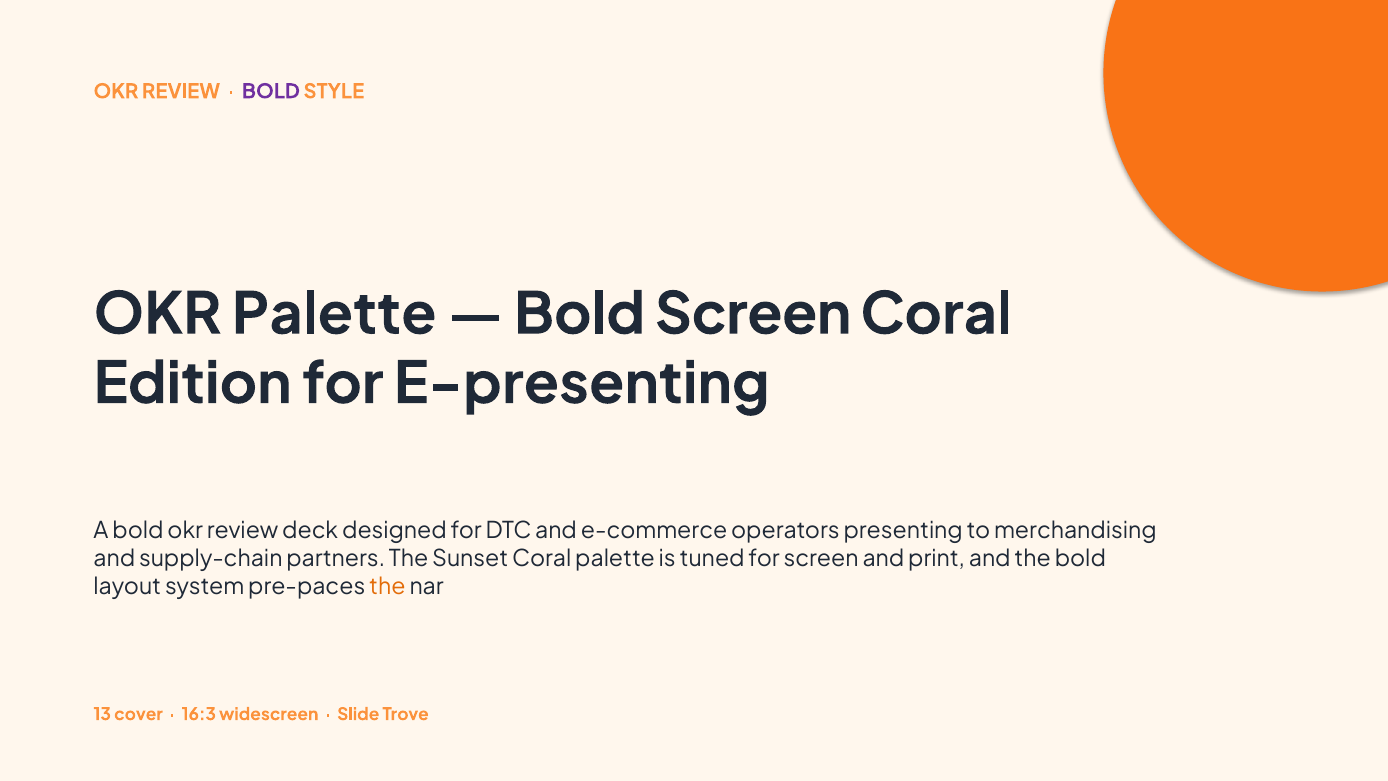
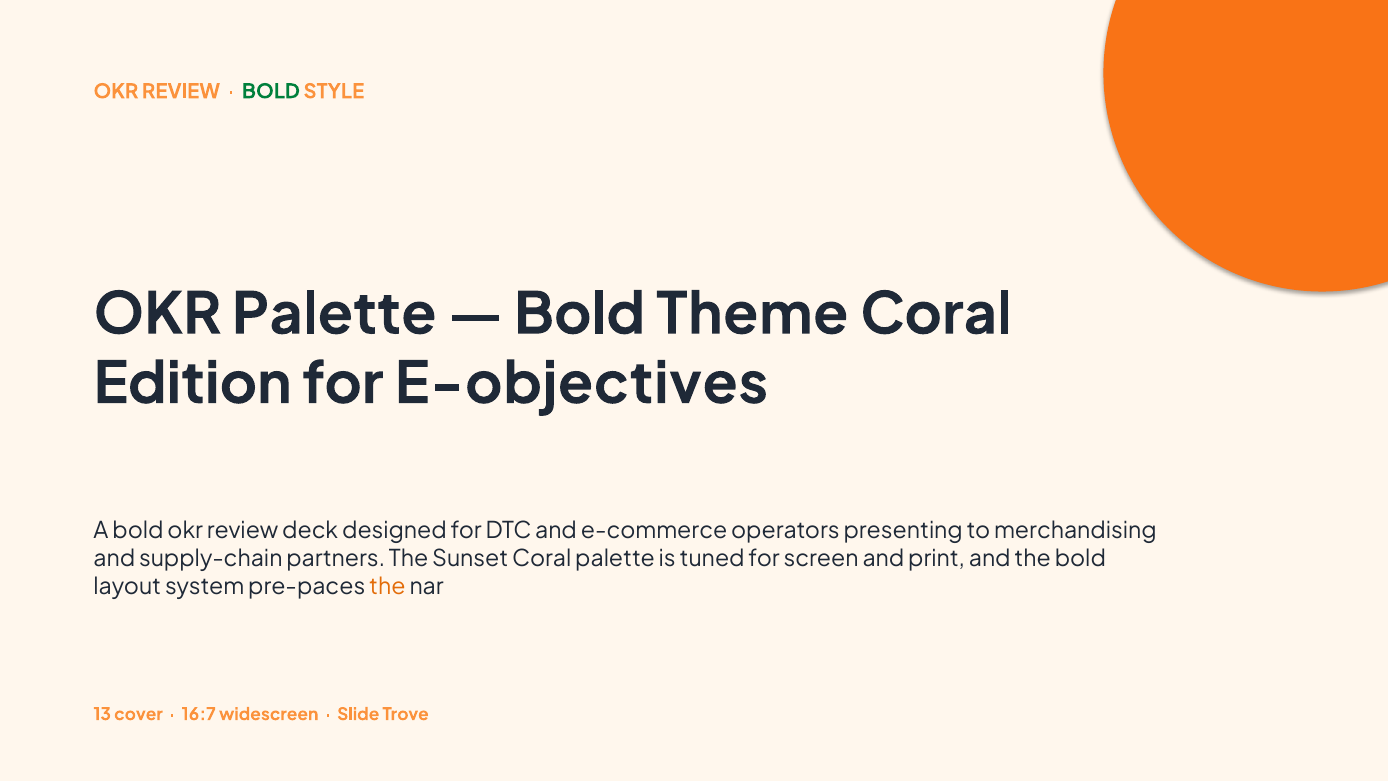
BOLD at (271, 92) colour: purple -> green
Bold Screen: Screen -> Theme
E-presenting: E-presenting -> E-objectives
16:3: 16:3 -> 16:7
